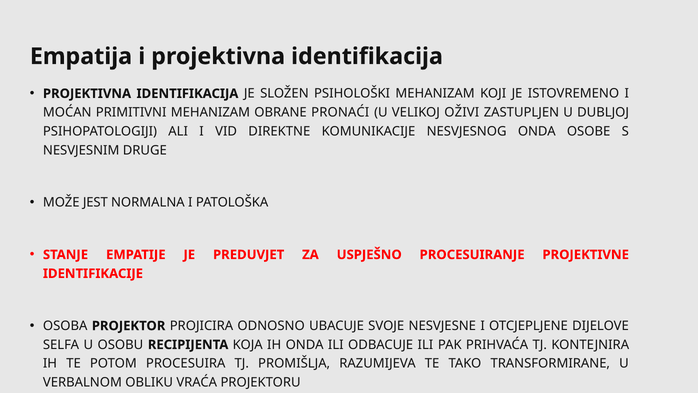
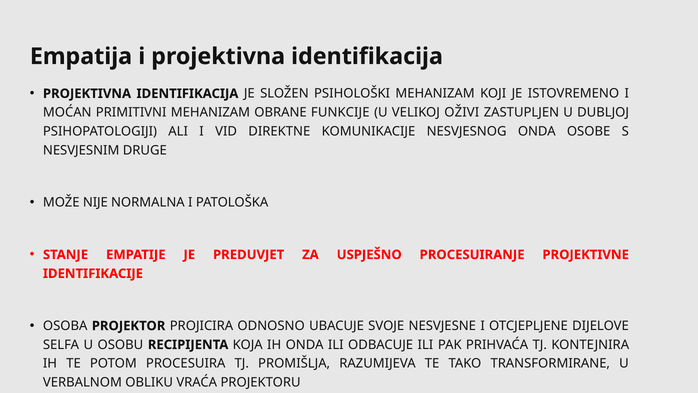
PRONAĆI: PRONAĆI -> FUNKCIJE
JEST: JEST -> NIJE
